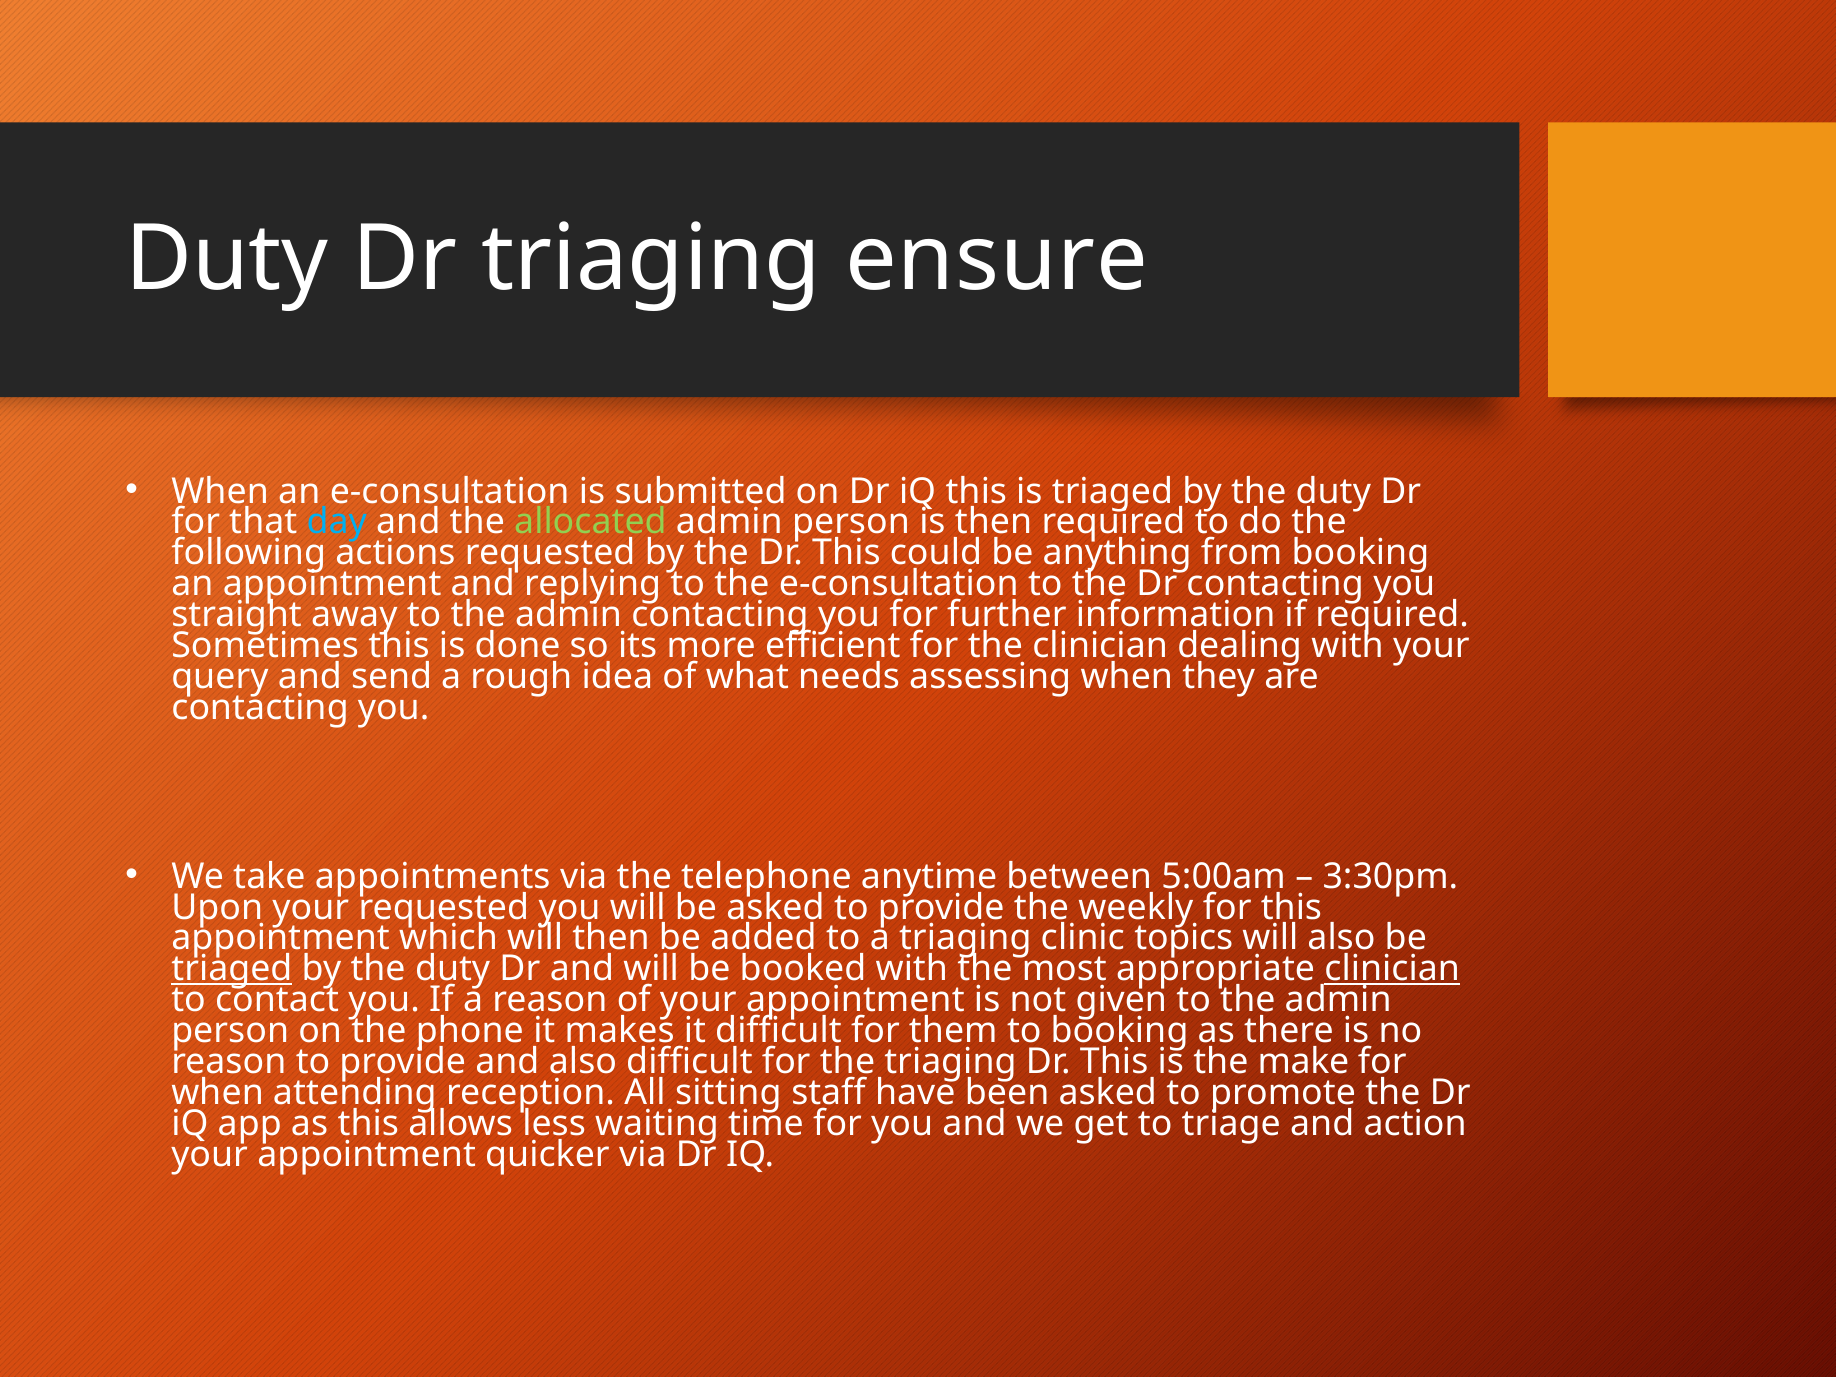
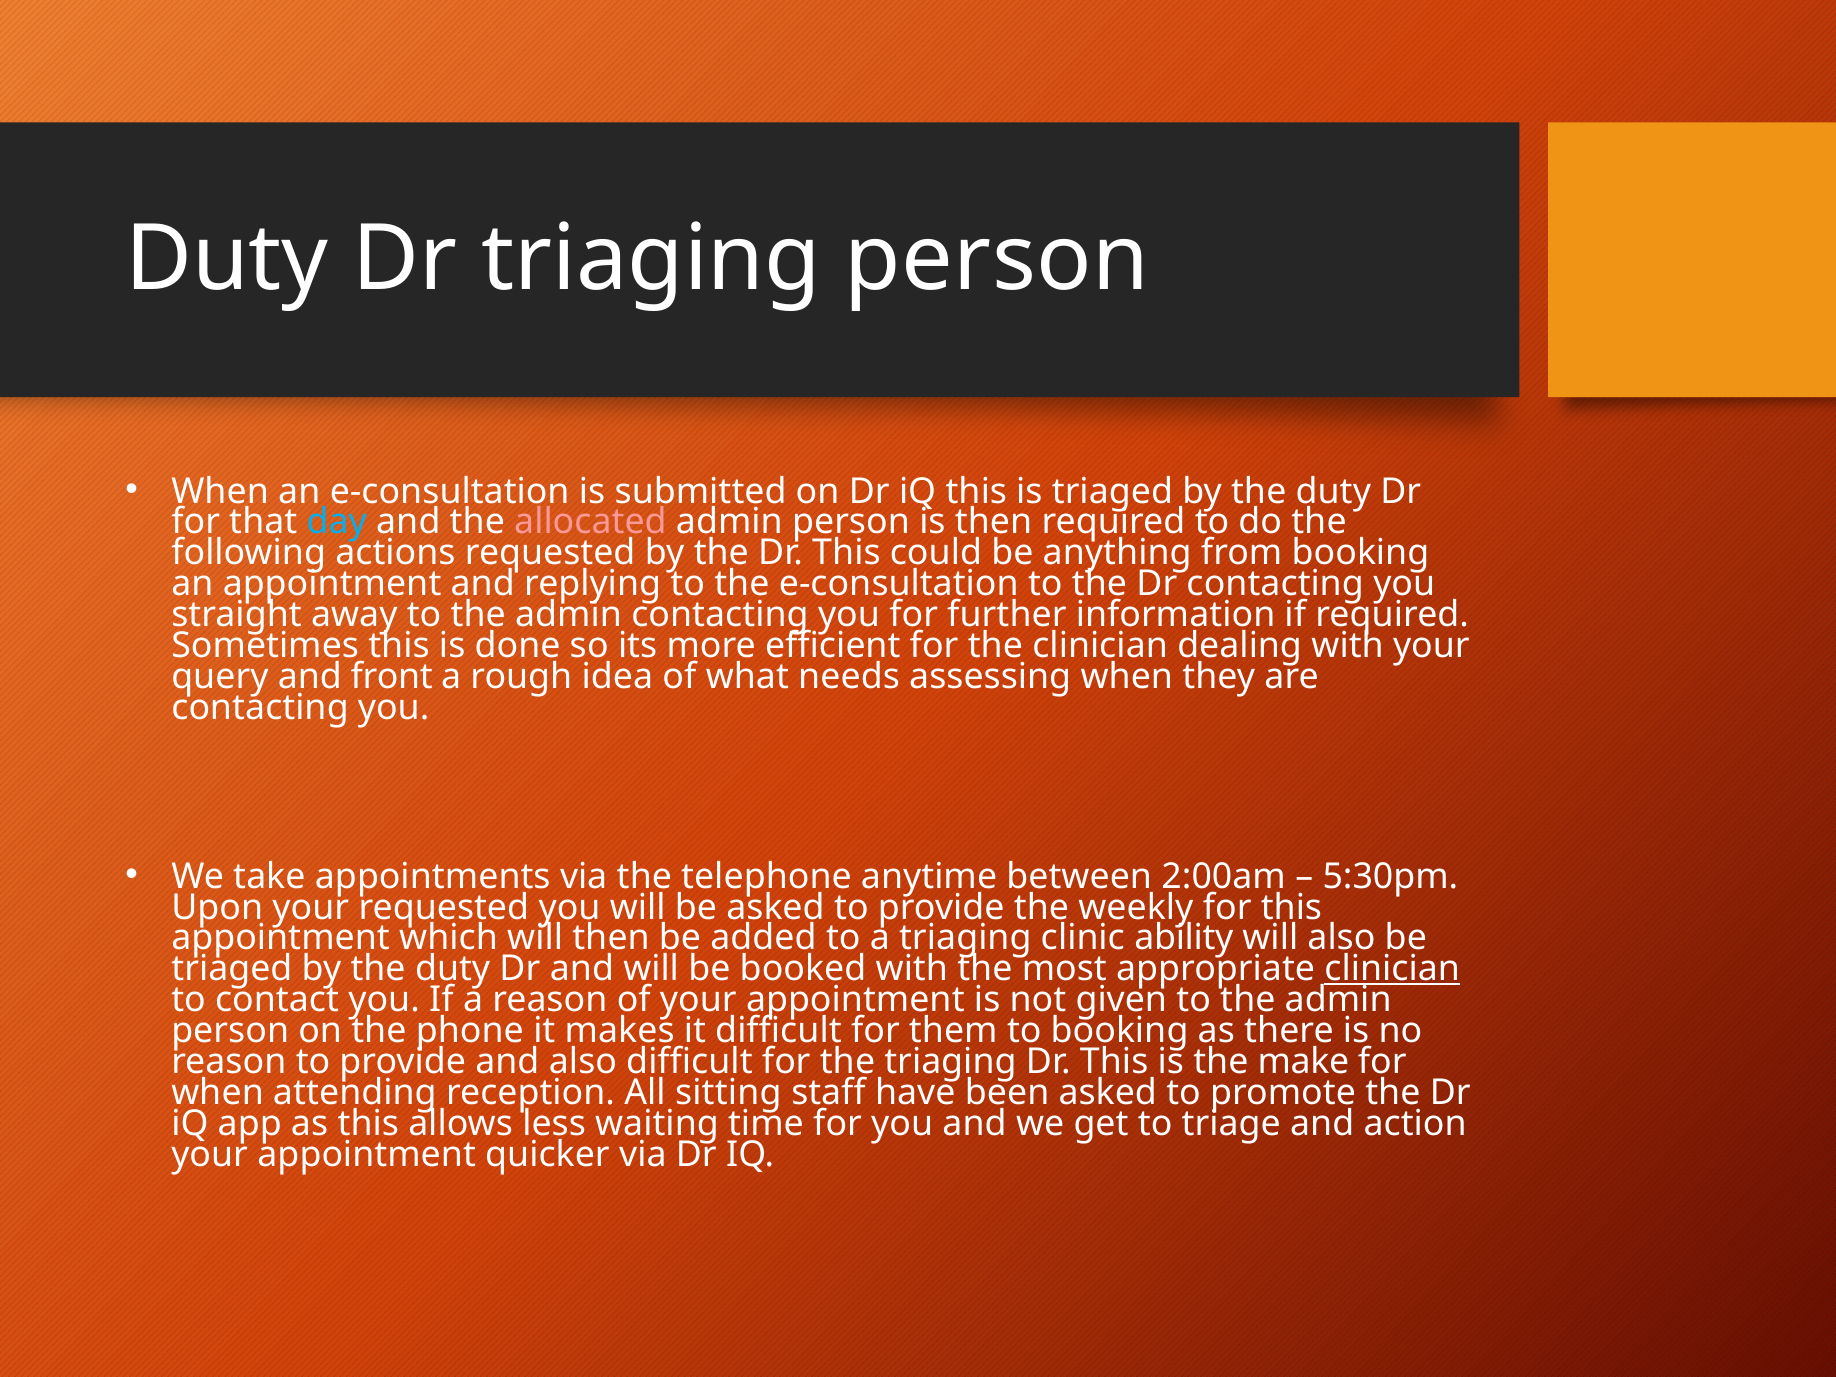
triaging ensure: ensure -> person
allocated colour: light green -> pink
send: send -> front
5:00am: 5:00am -> 2:00am
3:30pm: 3:30pm -> 5:30pm
topics: topics -> ability
triaged at (232, 969) underline: present -> none
